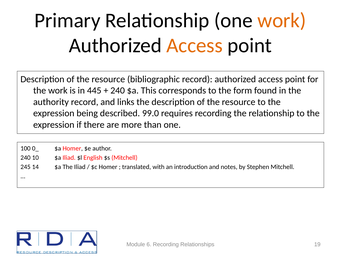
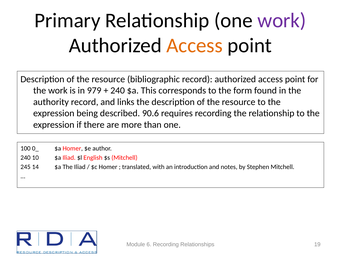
work at (282, 21) colour: orange -> purple
445: 445 -> 979
99.0: 99.0 -> 90.6
